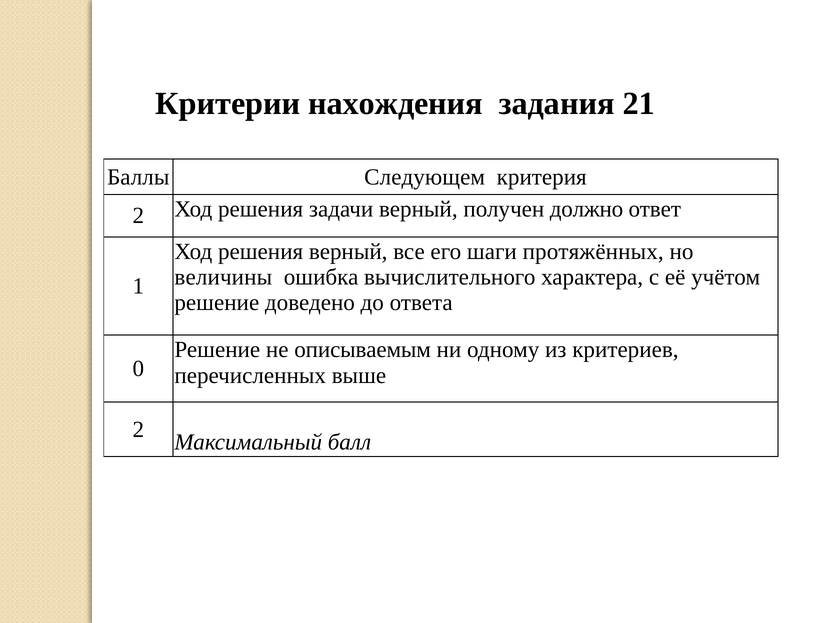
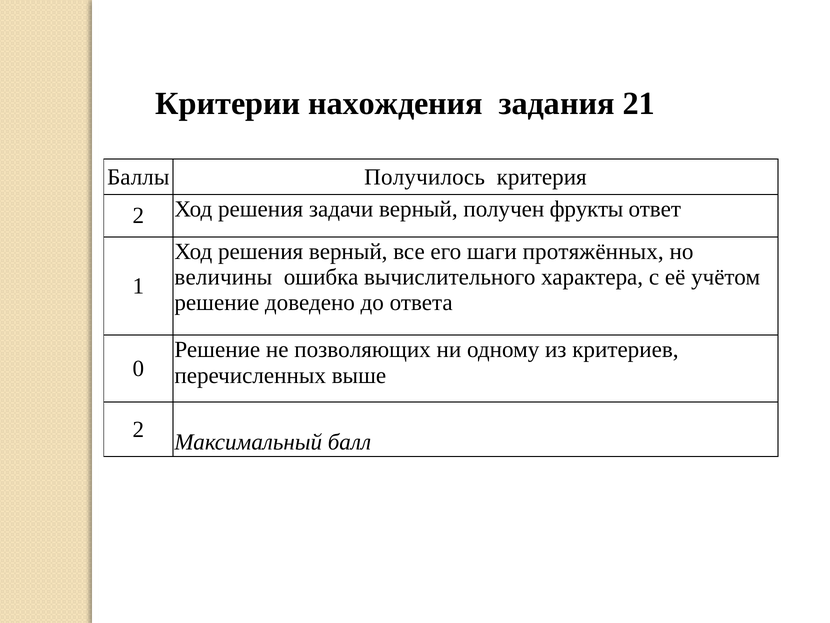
Следующем: Следующем -> Получилось
должно: должно -> фрукты
описываемым: описываемым -> позволяющих
